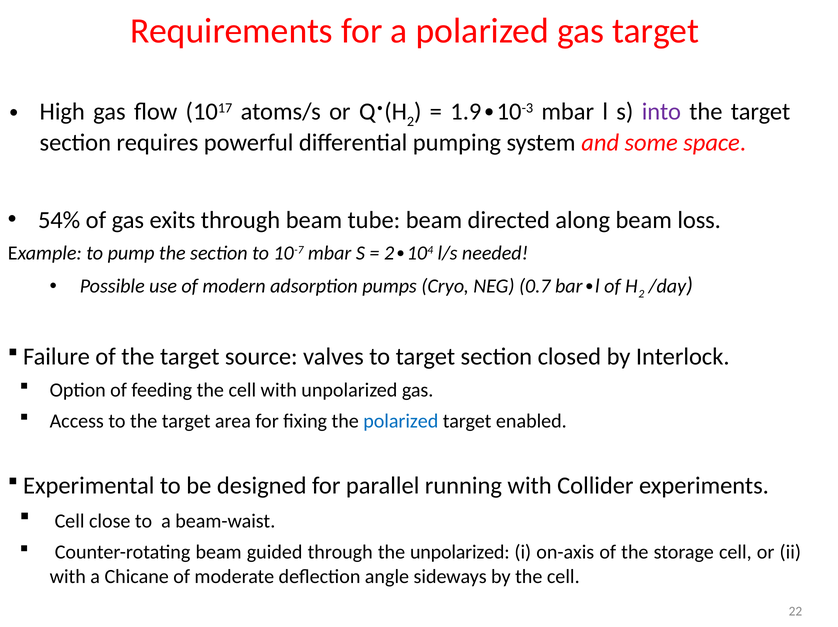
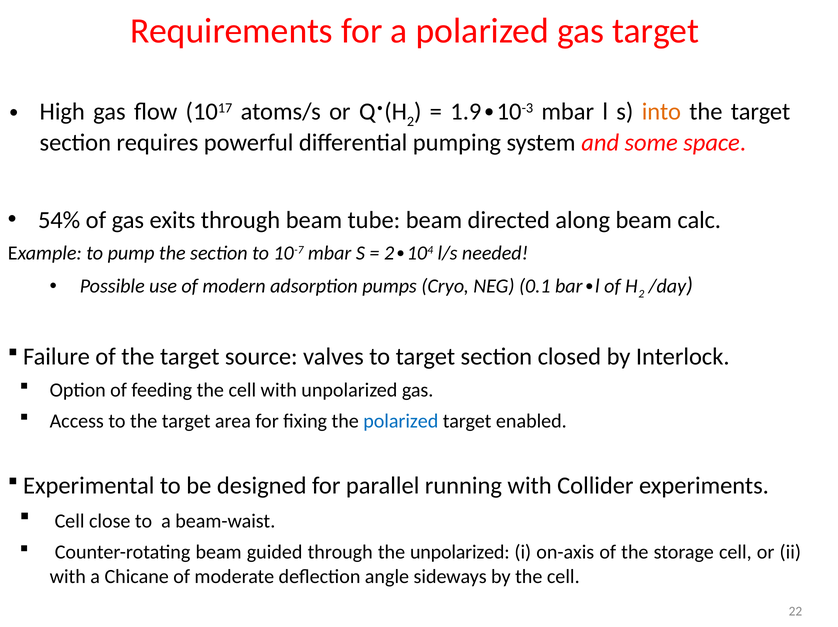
into colour: purple -> orange
loss: loss -> calc
0.7: 0.7 -> 0.1
